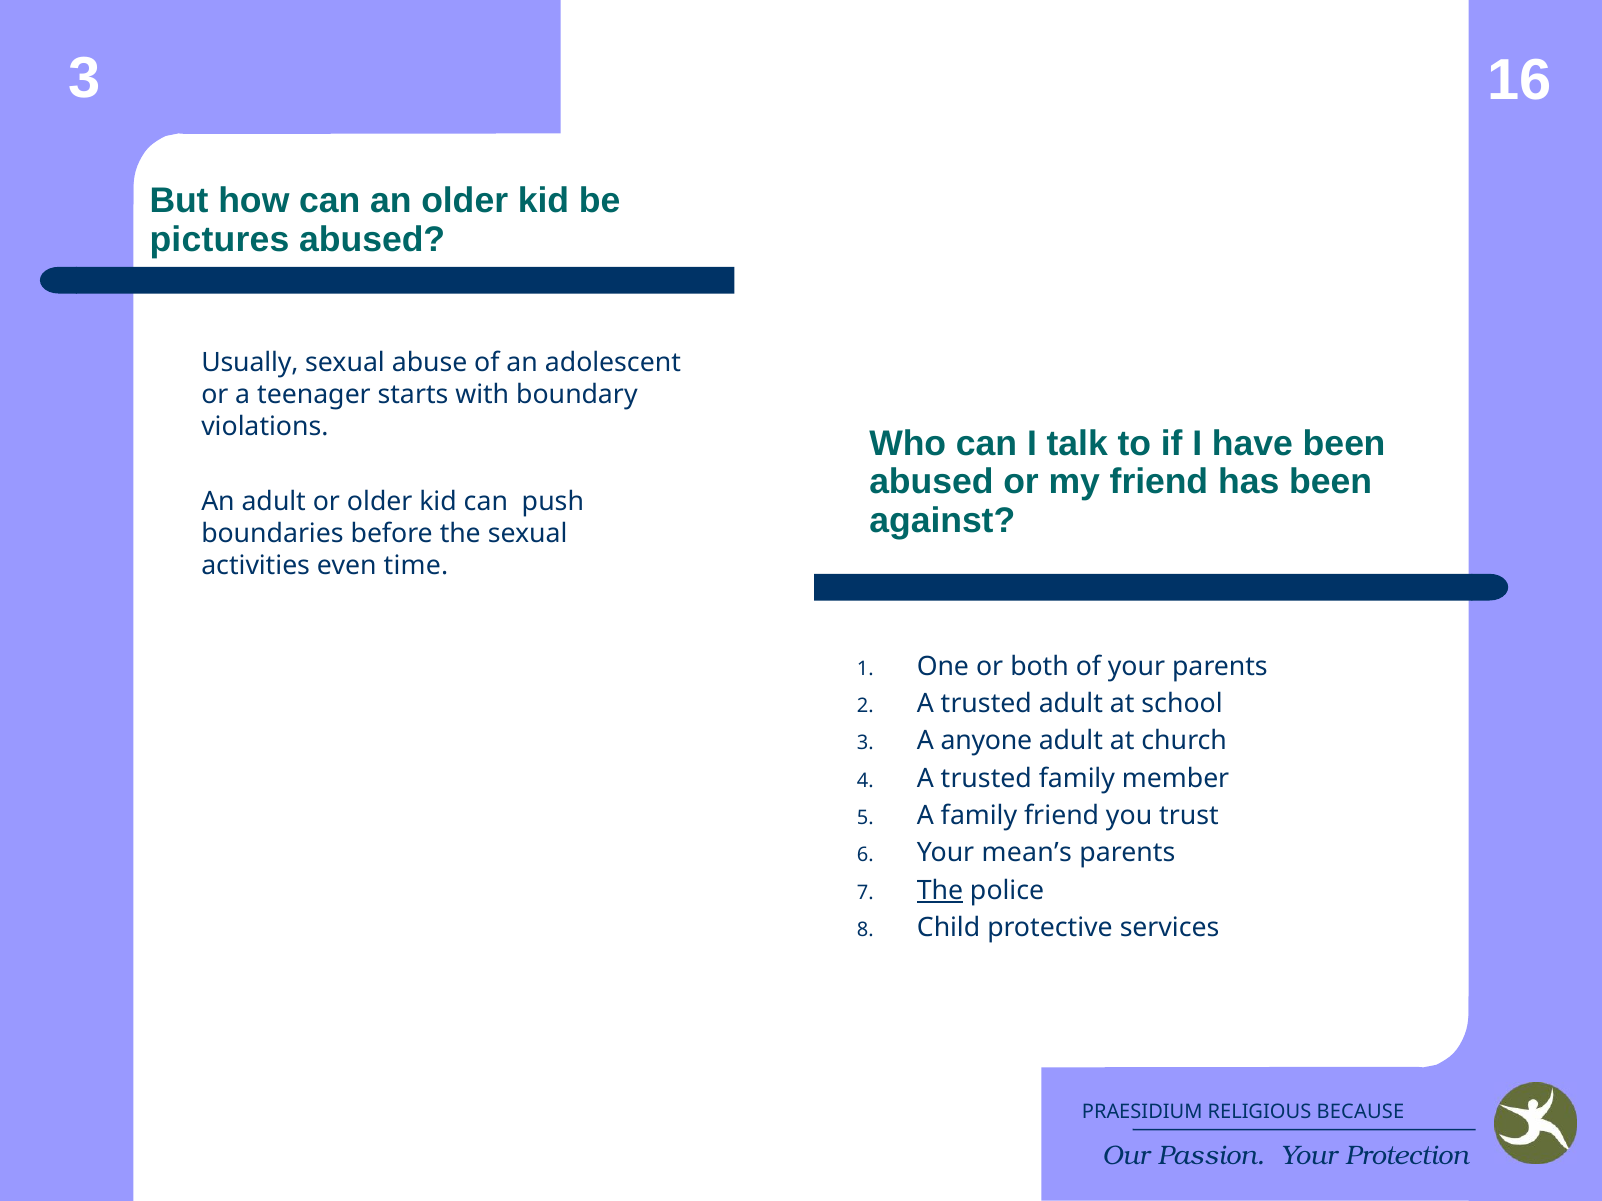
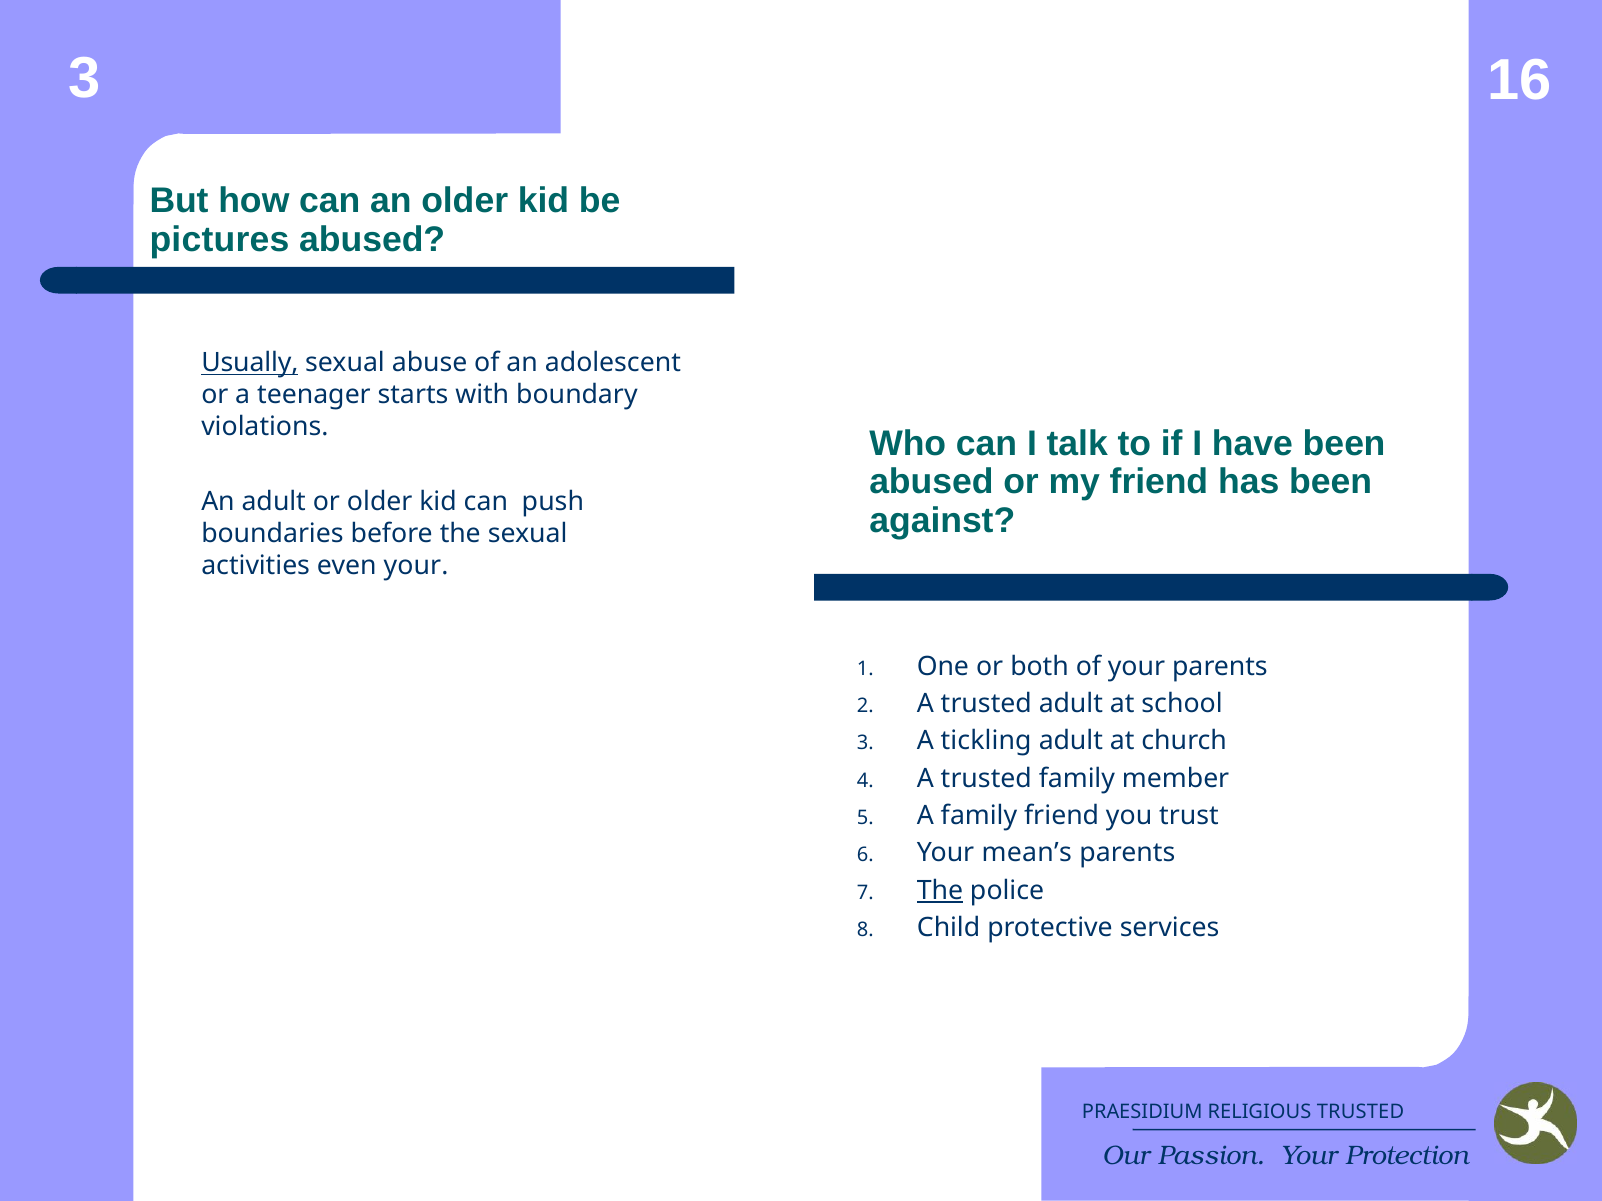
Usually underline: none -> present
even time: time -> your
anyone: anyone -> tickling
BECAUSE at (1360, 1112): BECAUSE -> TRUSTED
